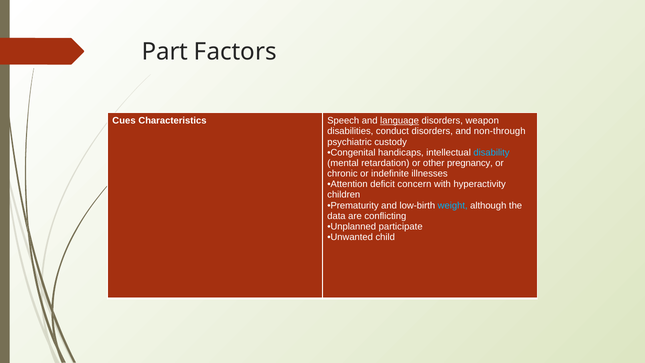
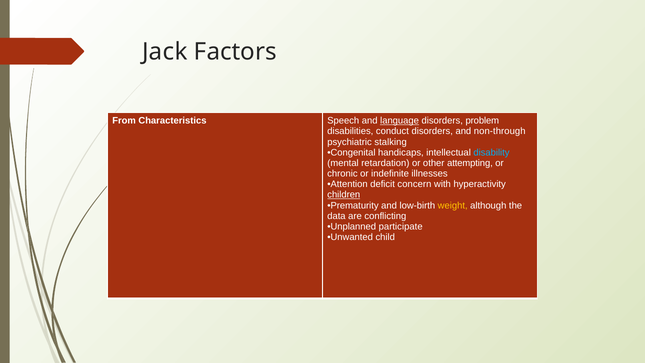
Part: Part -> Jack
Cues: Cues -> From
weapon: weapon -> problem
custody: custody -> stalking
pregnancy: pregnancy -> attempting
children underline: none -> present
weight colour: light blue -> yellow
